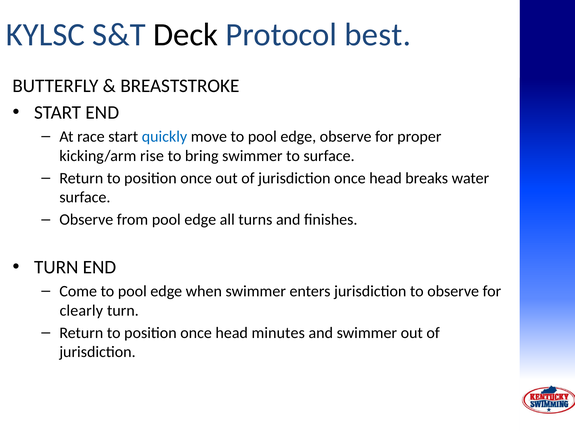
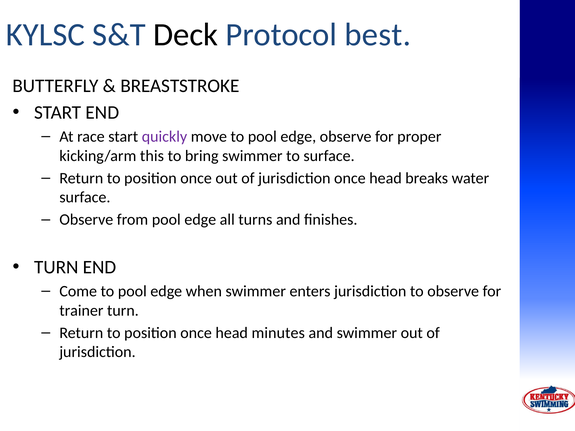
quickly colour: blue -> purple
rise: rise -> this
clearly: clearly -> trainer
